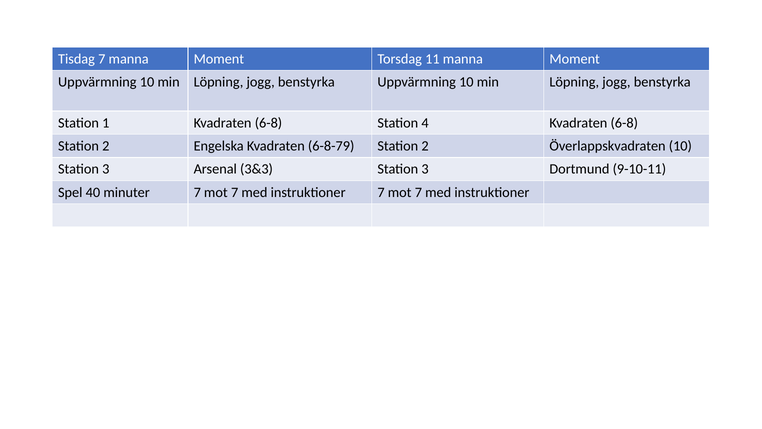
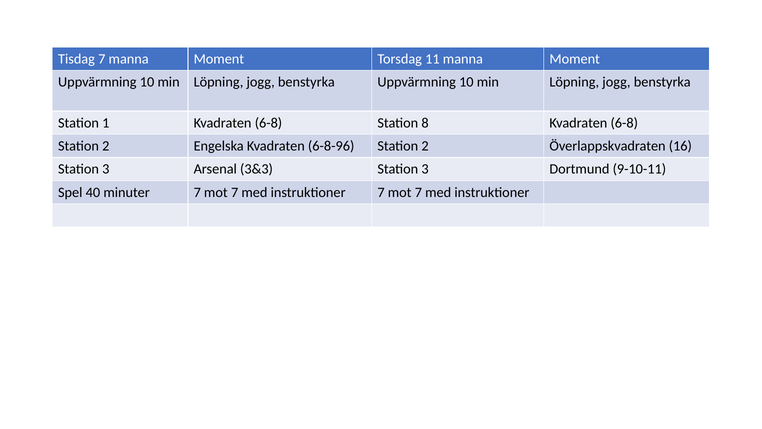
4: 4 -> 8
6-8-79: 6-8-79 -> 6-8-96
Överlappskvadraten 10: 10 -> 16
